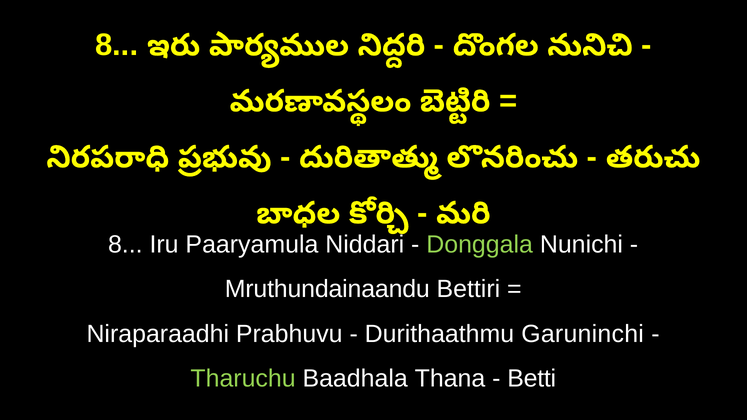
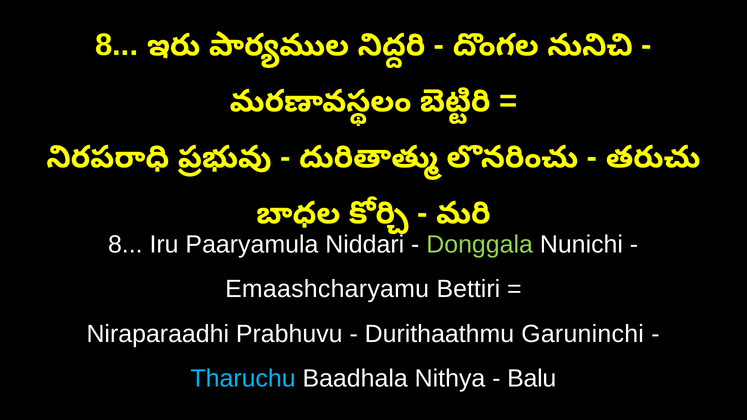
Mruthundainaandu: Mruthundainaandu -> Emaashcharyamu
Tharuchu colour: light green -> light blue
Thana: Thana -> Nithya
Betti: Betti -> Balu
